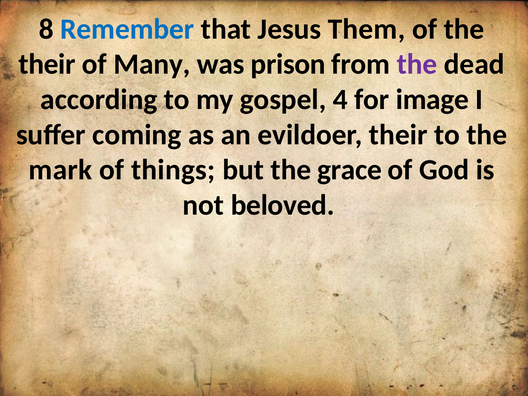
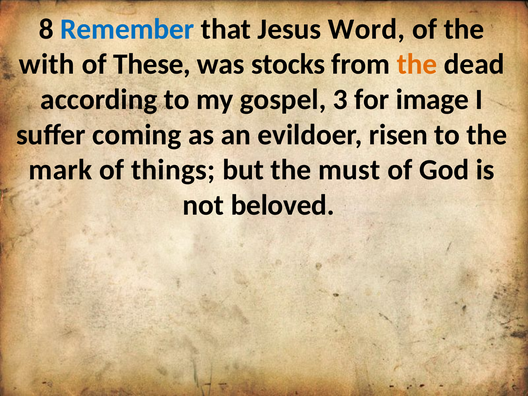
Them: Them -> Word
their at (47, 64): their -> with
Many: Many -> These
prison: prison -> stocks
the at (417, 64) colour: purple -> orange
4: 4 -> 3
evildoer their: their -> risen
grace: grace -> must
